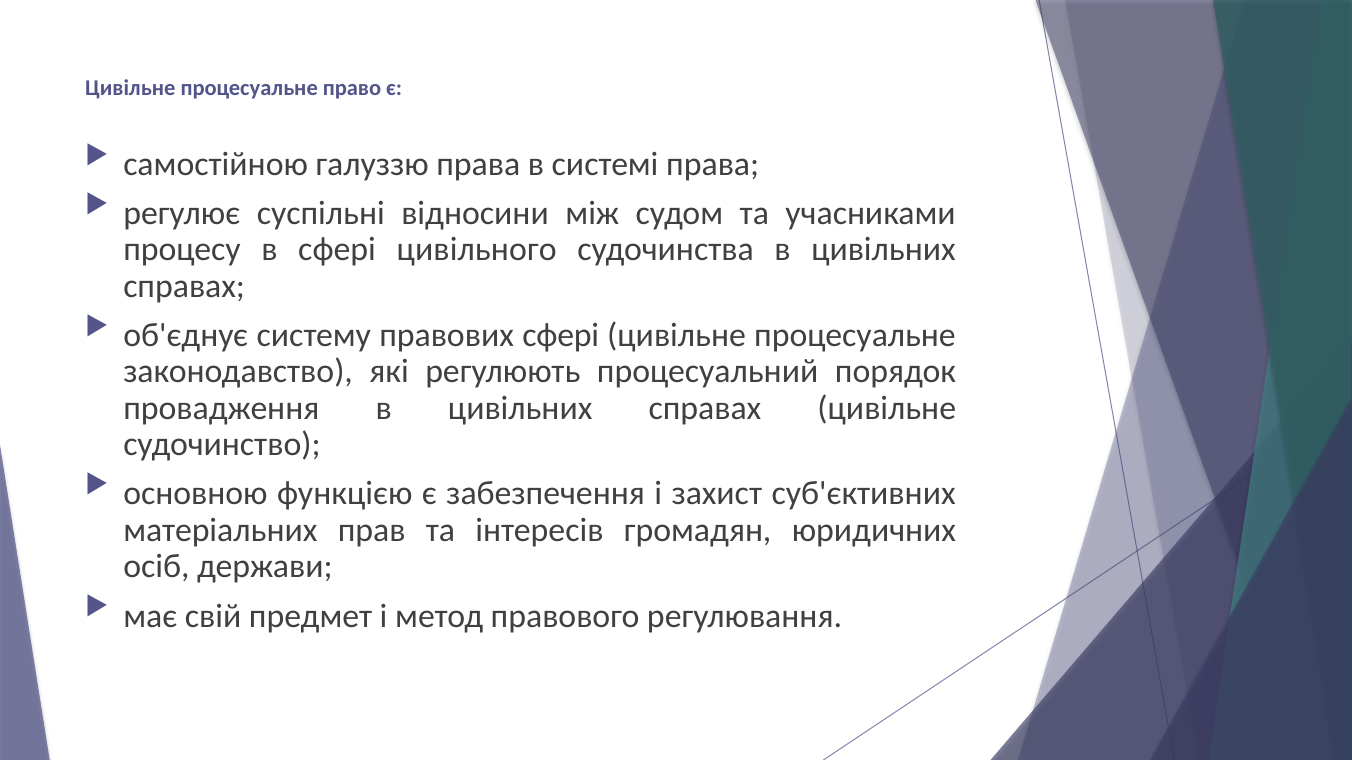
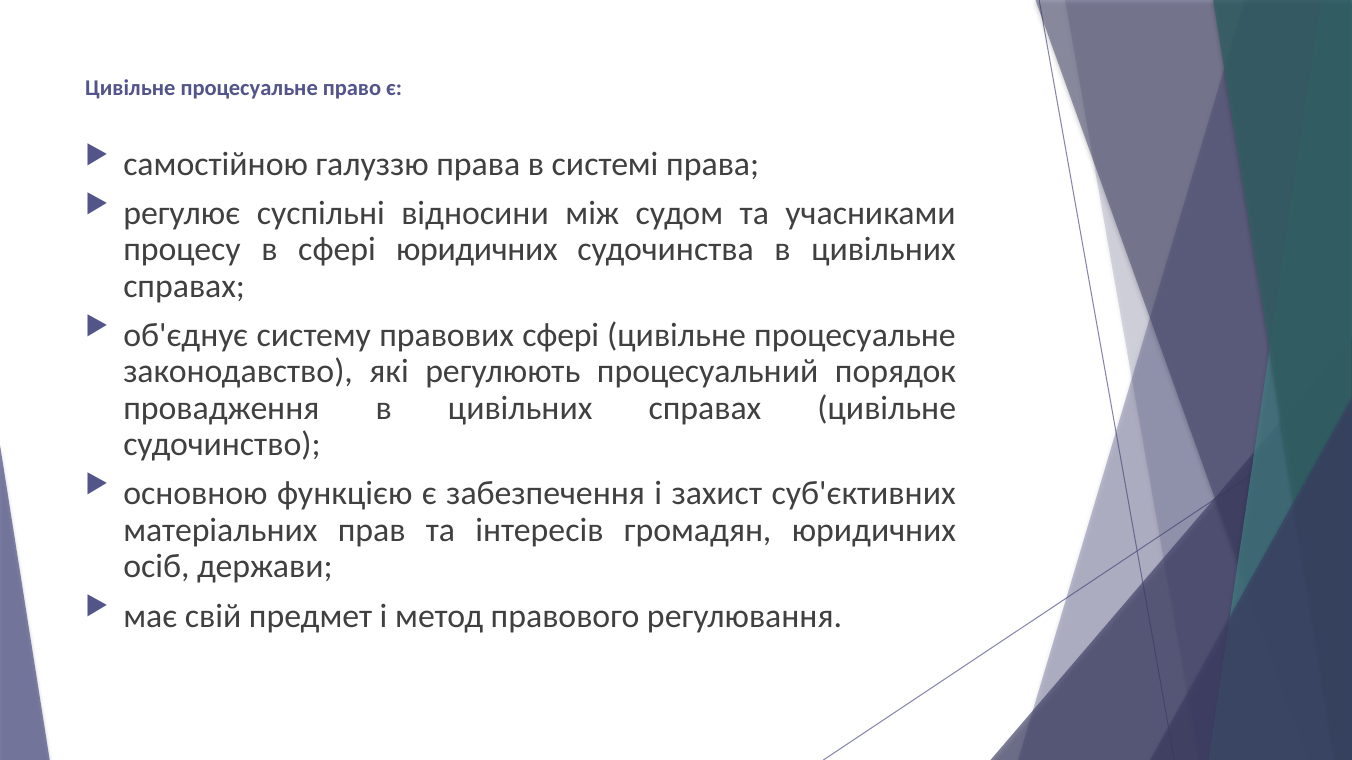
сфері цивільного: цивільного -> юридичних
